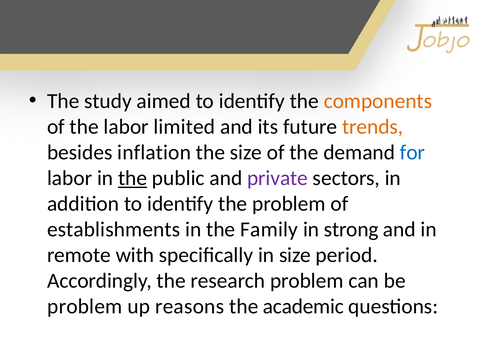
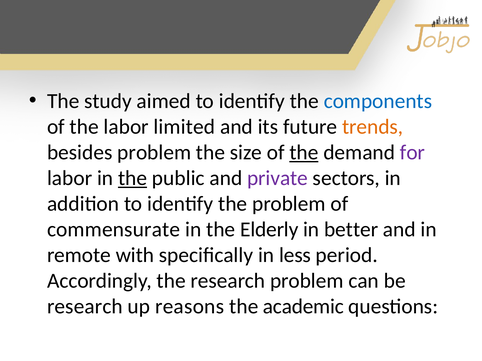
components colour: orange -> blue
besides inflation: inflation -> problem
the at (304, 153) underline: none -> present
for colour: blue -> purple
establishments: establishments -> commensurate
Family: Family -> Elderly
strong: strong -> better
in size: size -> less
problem at (85, 307): problem -> research
